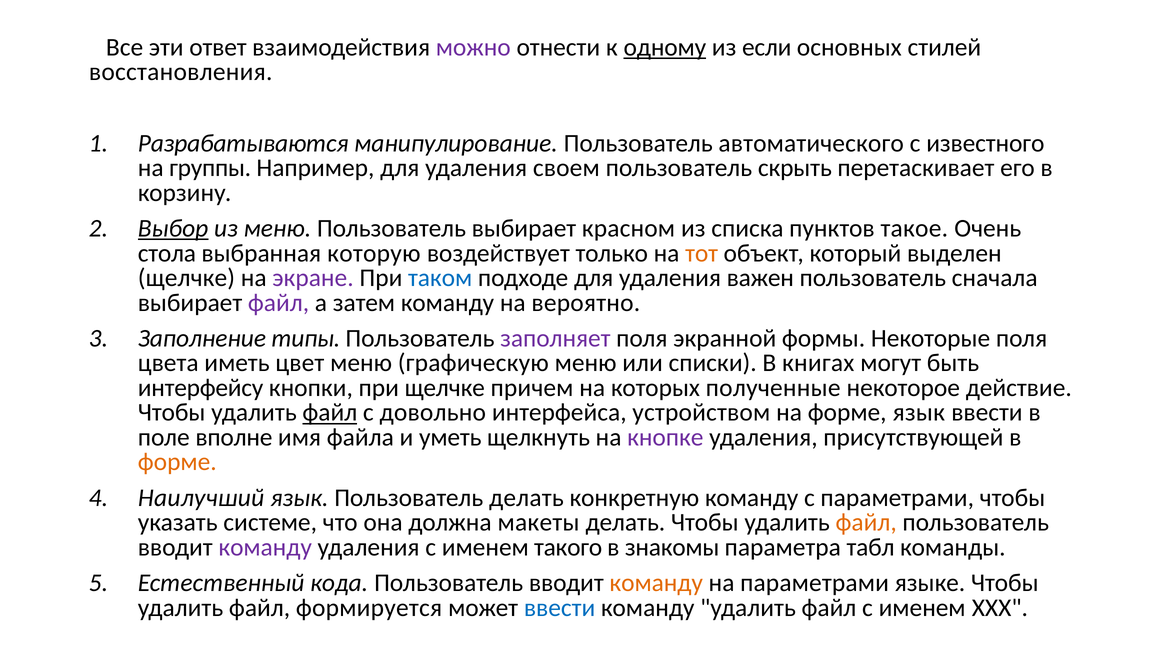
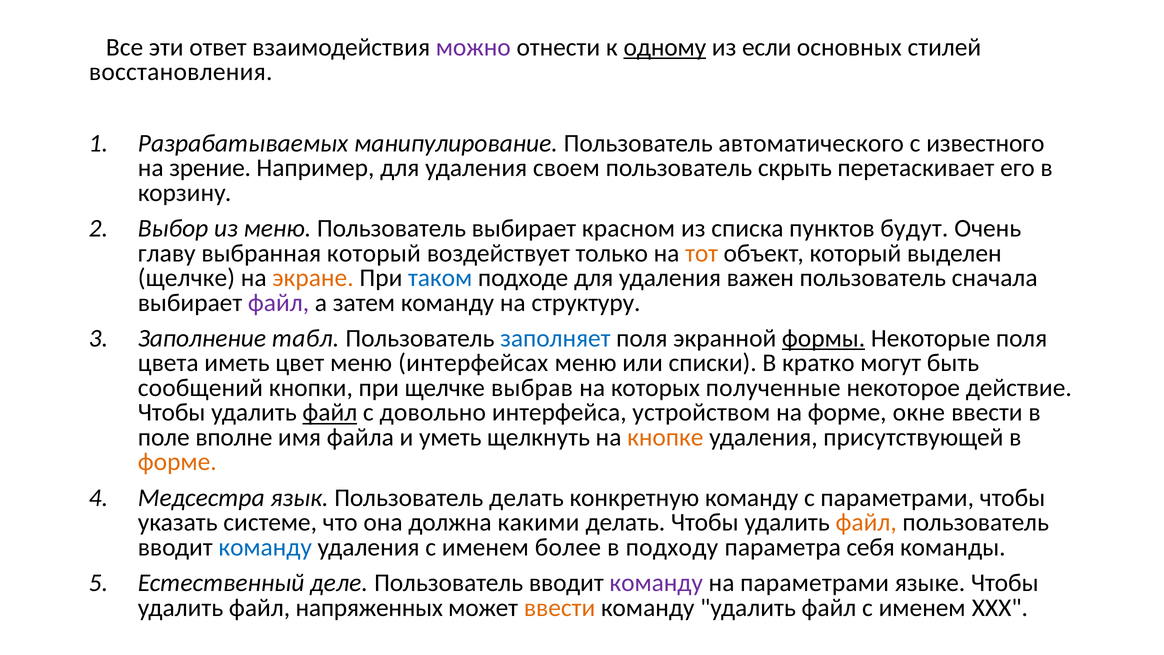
Разрабатываются: Разрабатываются -> Разрабатываемых
группы: группы -> зрение
Выбор underline: present -> none
такое: такое -> будут
стола: стола -> главу
выбранная которую: которую -> который
экране colour: purple -> orange
вероятно: вероятно -> структуру
типы: типы -> табл
заполняет colour: purple -> blue
формы underline: none -> present
графическую: графическую -> интерфейсах
книгах: книгах -> кратко
интерфейсу: интерфейсу -> сообщений
причем: причем -> выбрав
форме язык: язык -> окне
кнопке colour: purple -> orange
Наилучший: Наилучший -> Медсестра
макеты: макеты -> какими
команду at (265, 547) colour: purple -> blue
такого: такого -> более
знакомы: знакомы -> подходу
табл: табл -> себя
кода: кода -> деле
команду at (656, 583) colour: orange -> purple
формируется: формируется -> напряженных
ввести at (560, 607) colour: blue -> orange
